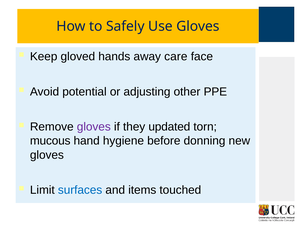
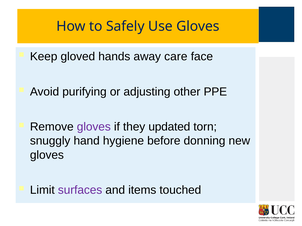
potential: potential -> purifying
mucous: mucous -> snuggly
surfaces colour: blue -> purple
